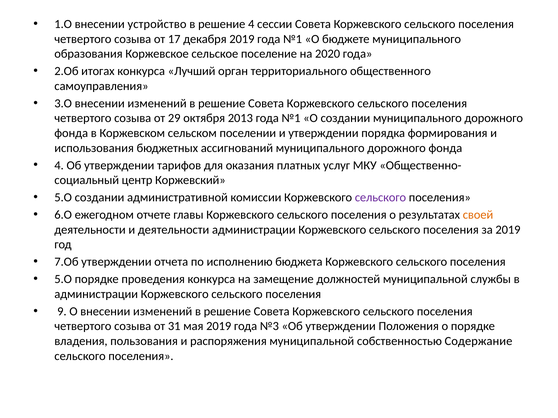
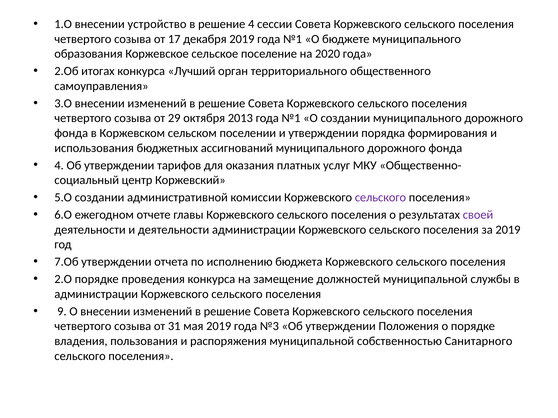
своей colour: orange -> purple
5.О at (63, 280): 5.О -> 2.О
Содержание: Содержание -> Санитарного
